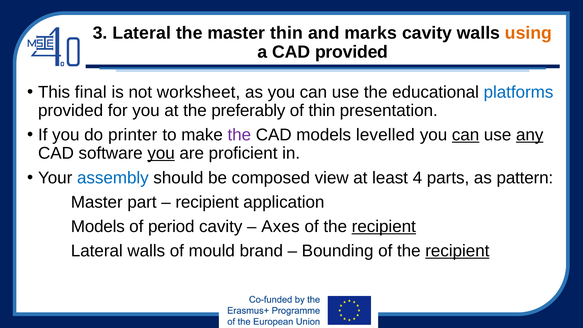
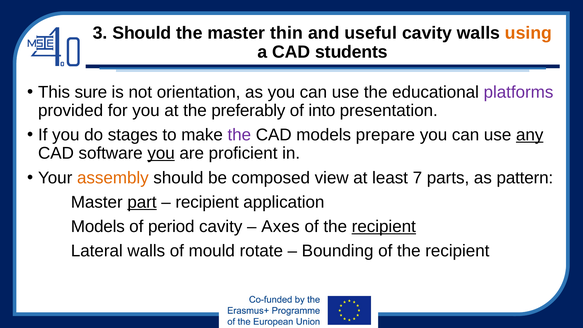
3 Lateral: Lateral -> Should
marks: marks -> useful
CAD provided: provided -> students
final: final -> sure
worksheet: worksheet -> orientation
platforms colour: blue -> purple
of thin: thin -> into
printer: printer -> stages
levelled: levelled -> prepare
can at (466, 135) underline: present -> none
assembly colour: blue -> orange
4: 4 -> 7
part underline: none -> present
brand: brand -> rotate
recipient at (457, 251) underline: present -> none
